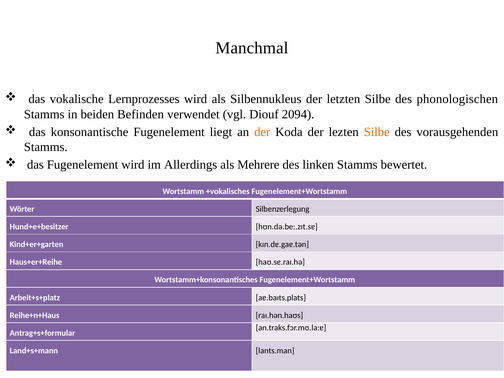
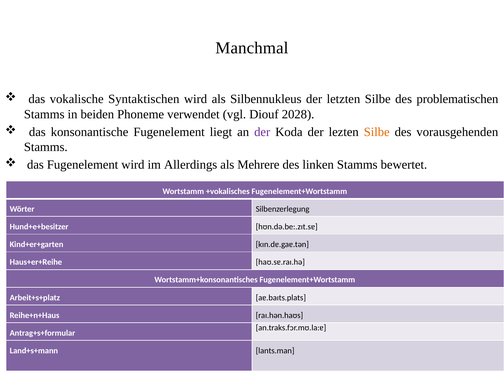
Lernprozesses: Lernprozesses -> Syntaktischen
phonologischen: phonologischen -> problematischen
Befinden: Befinden -> Phoneme
2094: 2094 -> 2028
der at (262, 132) colour: orange -> purple
